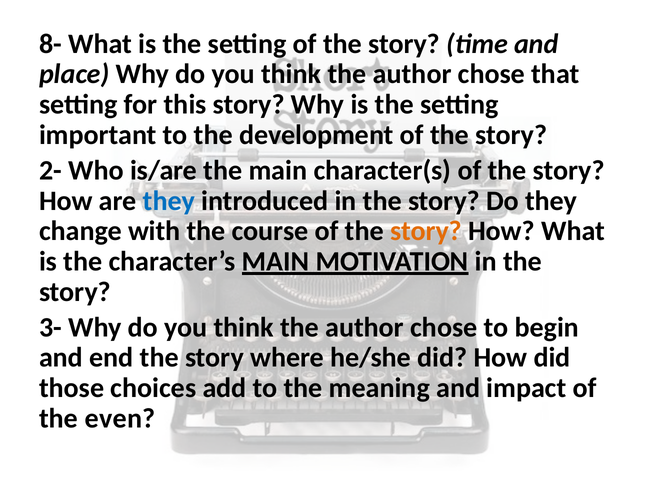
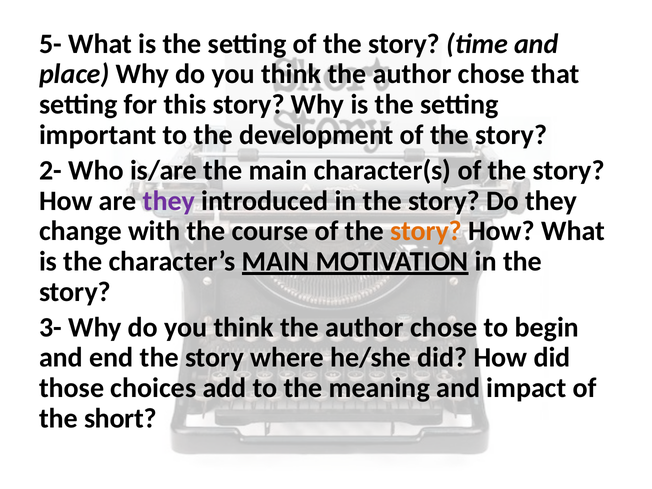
8-: 8- -> 5-
they at (169, 201) colour: blue -> purple
even: even -> short
